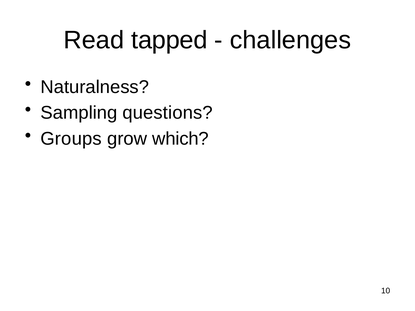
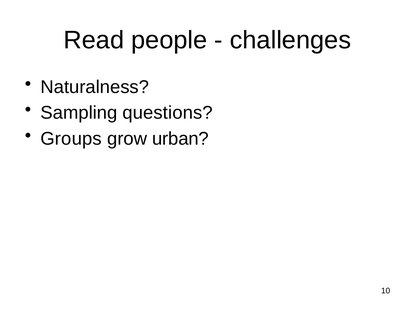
tapped: tapped -> people
which: which -> urban
